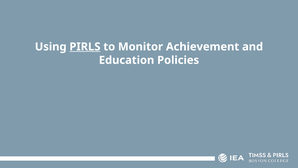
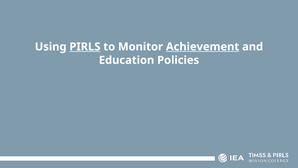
Achievement underline: none -> present
